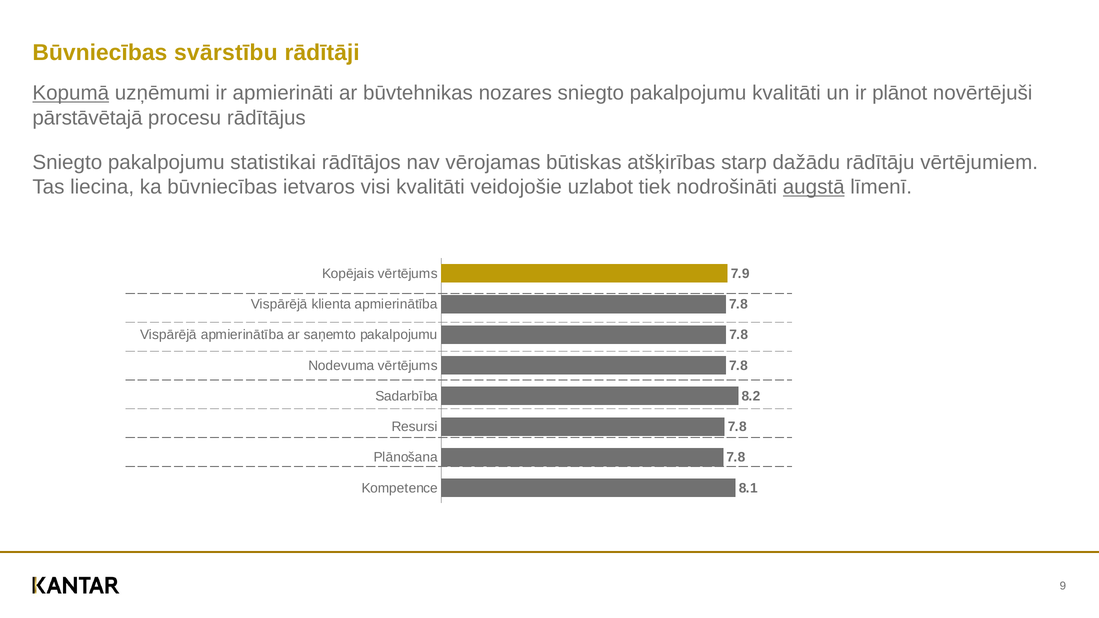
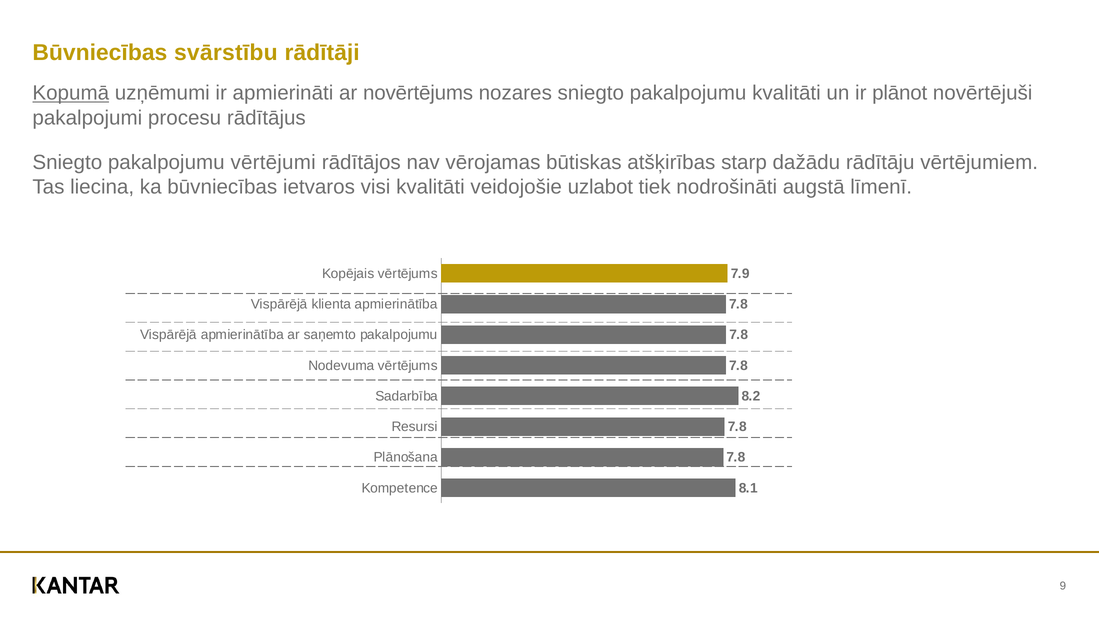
būvtehnikas: būvtehnikas -> novērtējums
pārstāvētajā: pārstāvētajā -> pakalpojumi
statistikai: statistikai -> vērtējumi
augstā underline: present -> none
